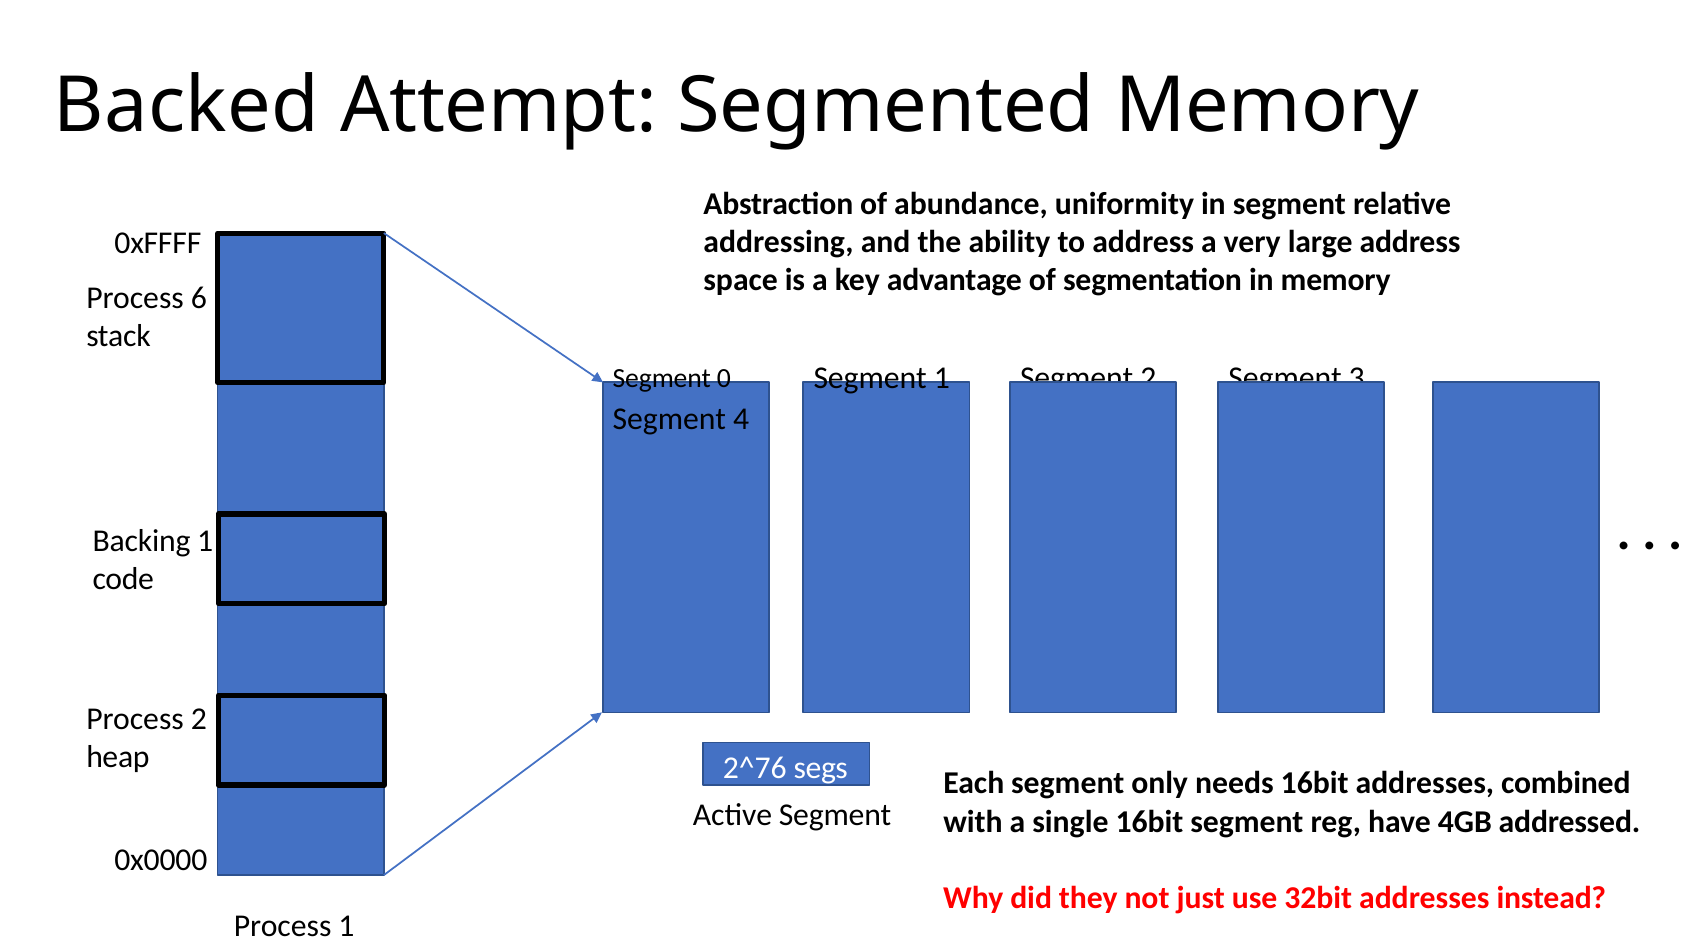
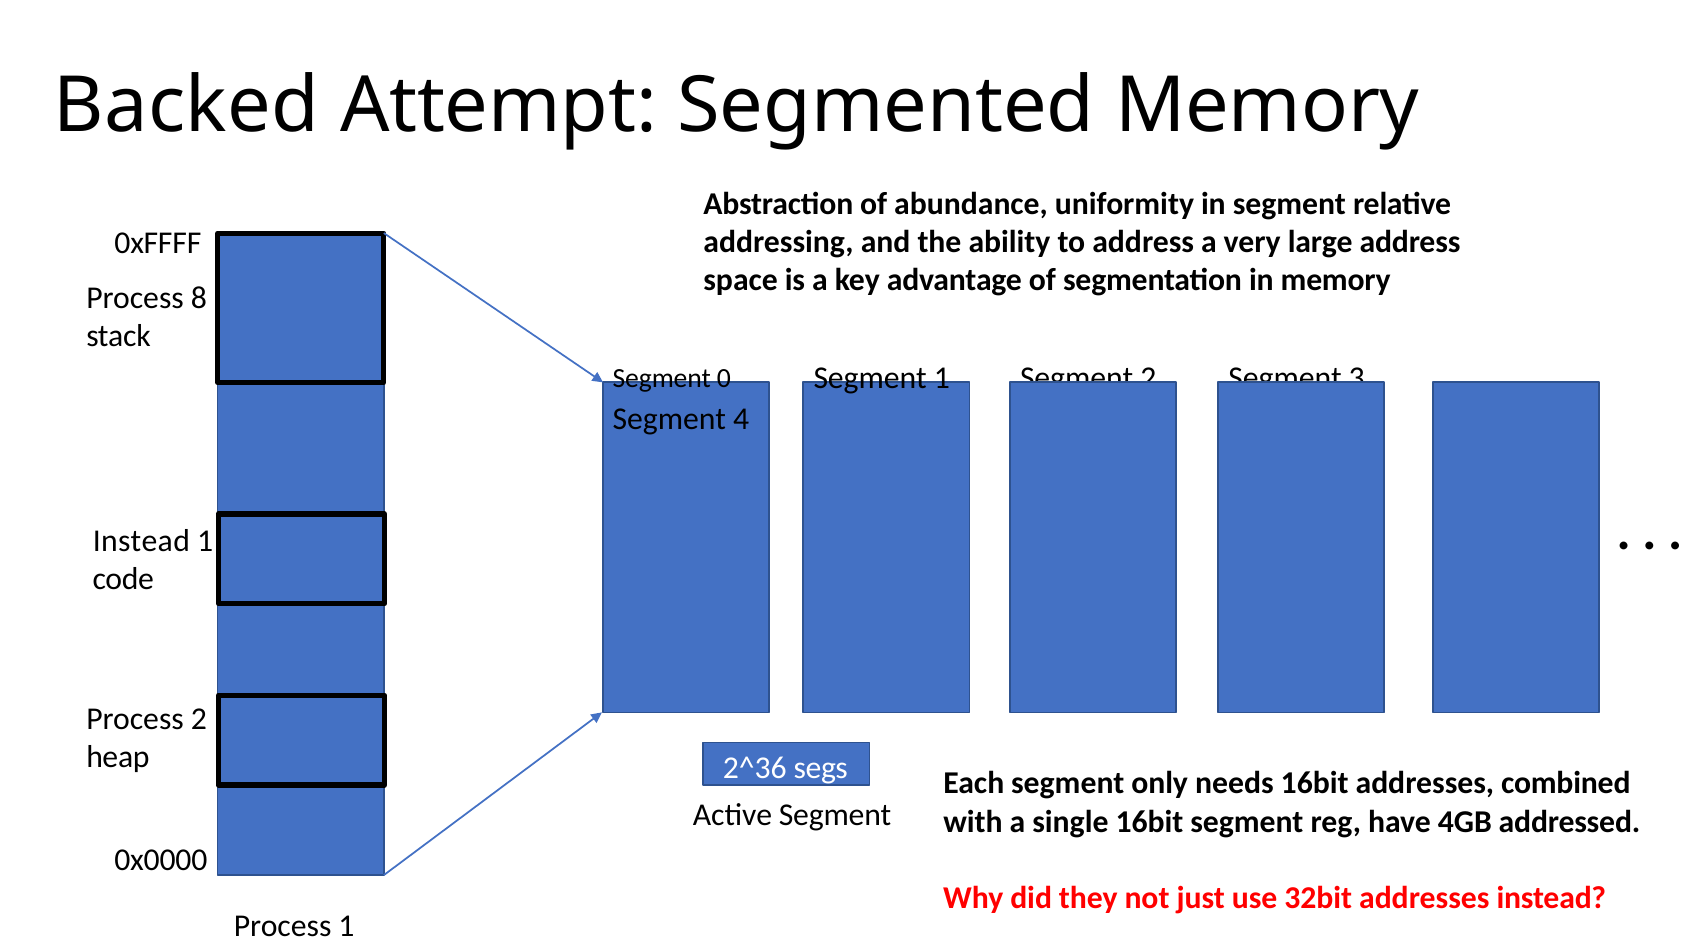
6: 6 -> 8
Backing at (142, 541): Backing -> Instead
2^76: 2^76 -> 2^36
